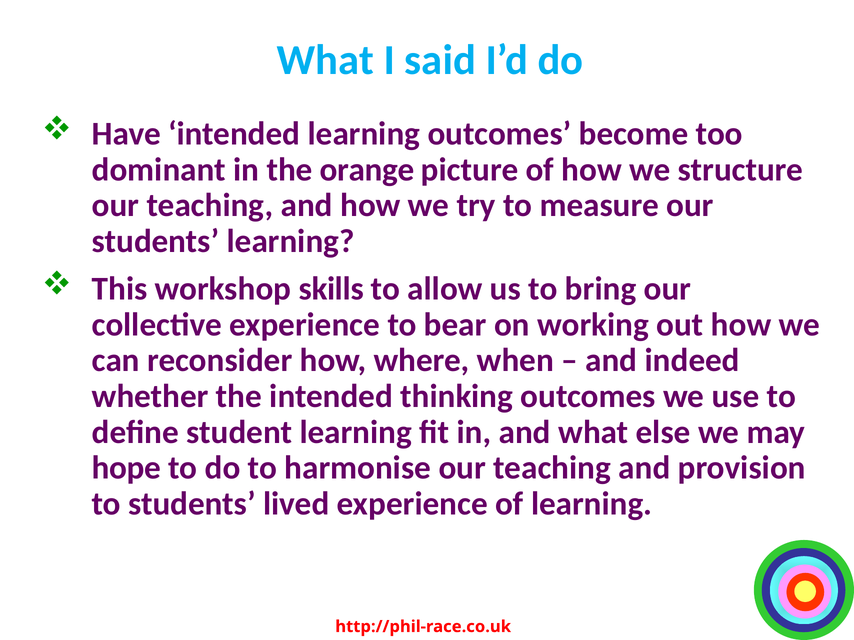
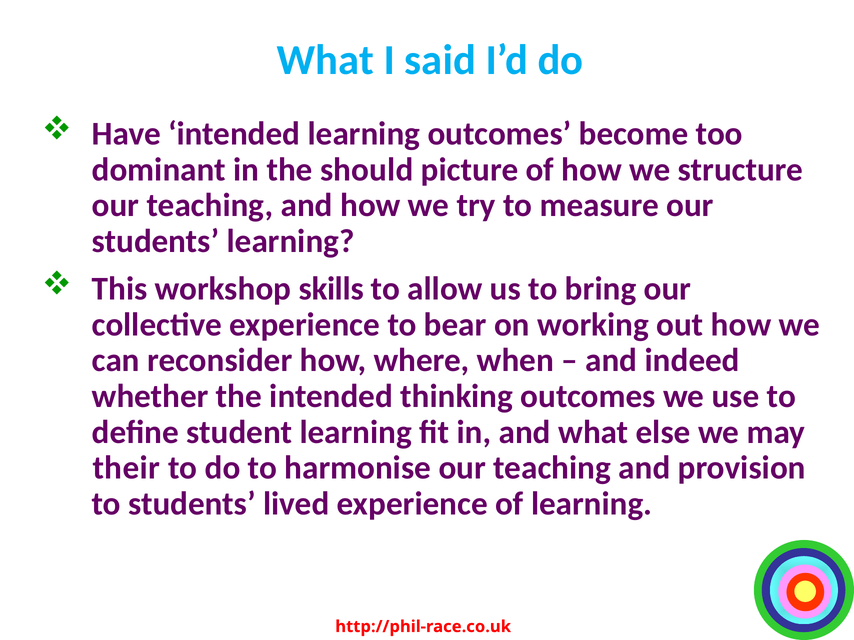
orange: orange -> should
hope: hope -> their
